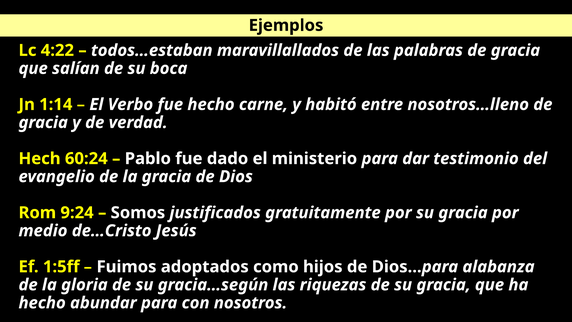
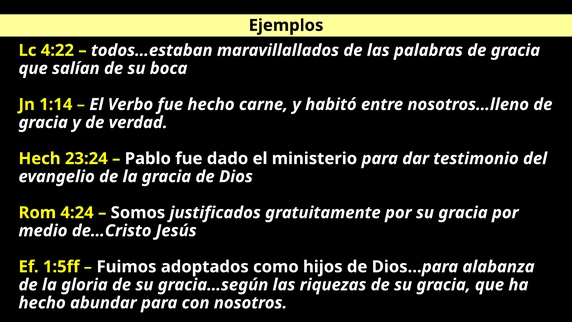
60:24: 60:24 -> 23:24
9:24: 9:24 -> 4:24
